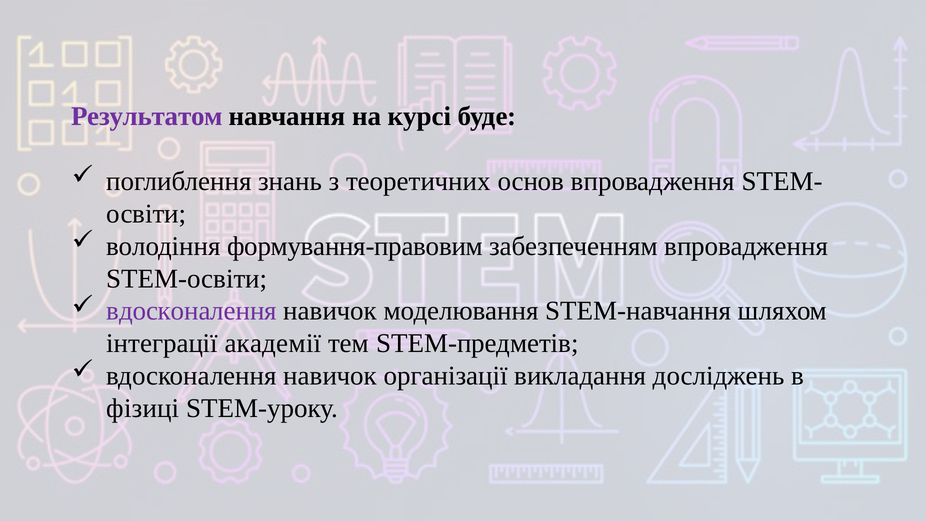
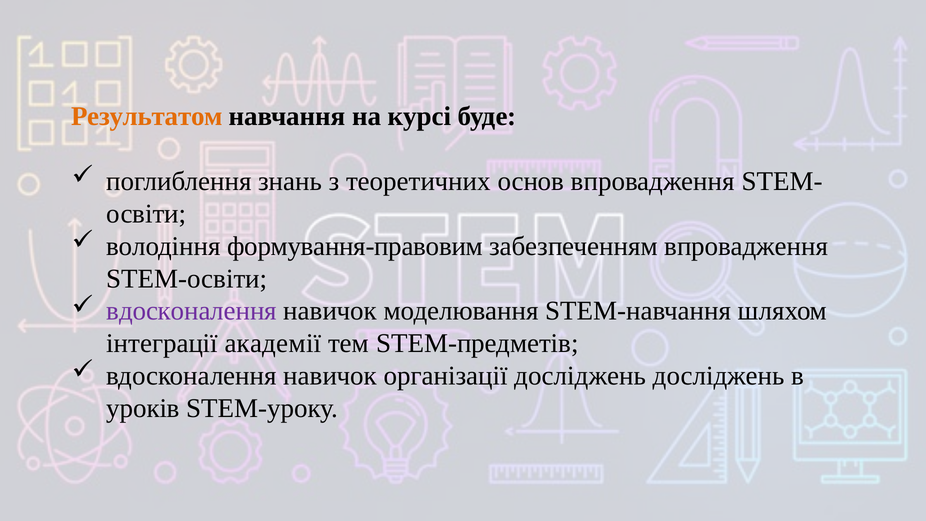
Результатом colour: purple -> orange
організації викладання: викладання -> досліджень
фізиці: фізиці -> уроків
